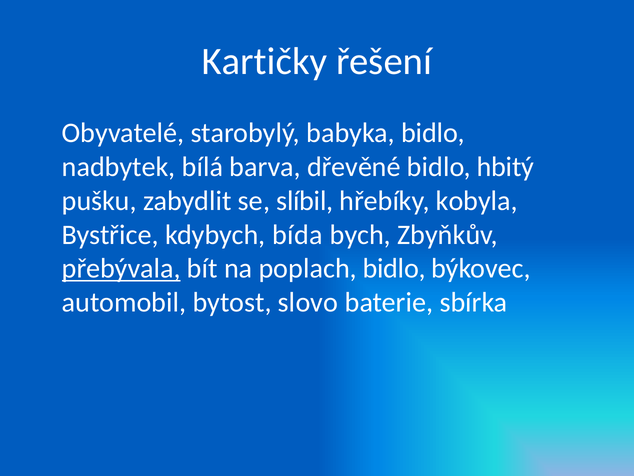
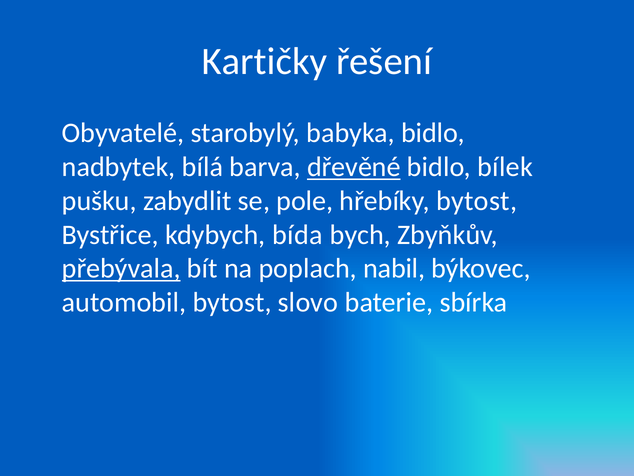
dřevěné underline: none -> present
hbitý: hbitý -> bílek
slíbil: slíbil -> pole
hřebíky kobyla: kobyla -> bytost
poplach bidlo: bidlo -> nabil
